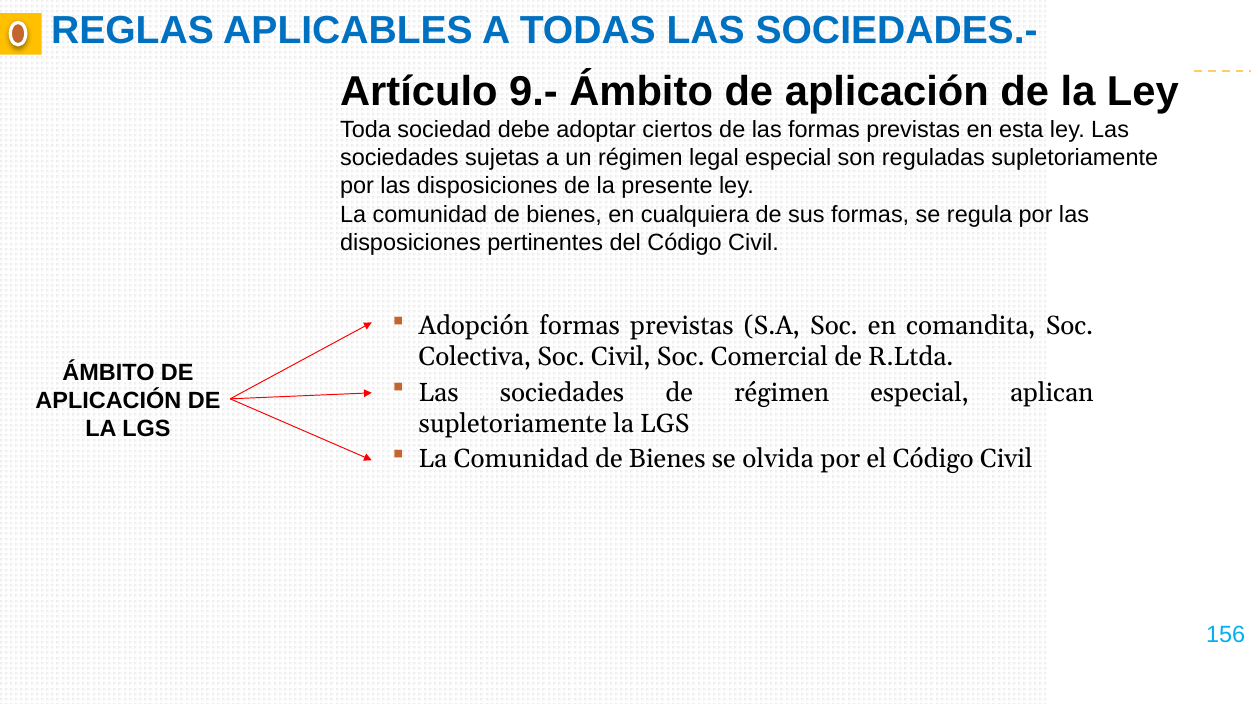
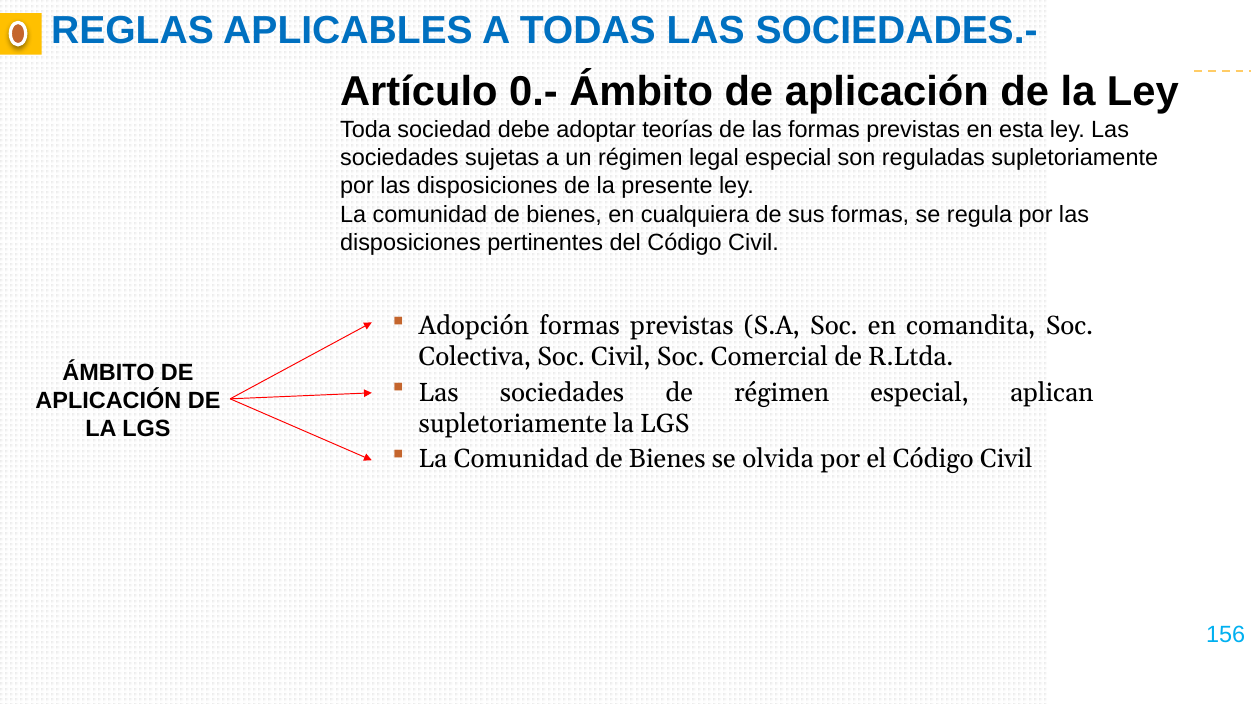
9.-: 9.- -> 0.-
ciertos: ciertos -> teorías
